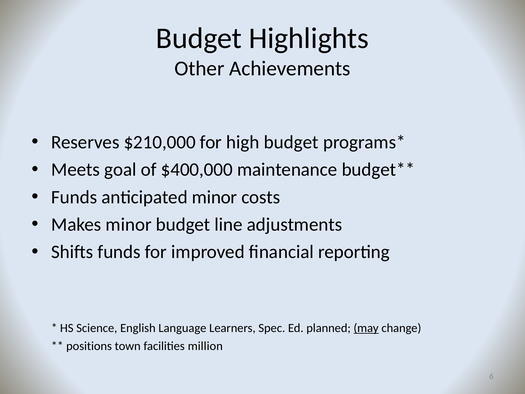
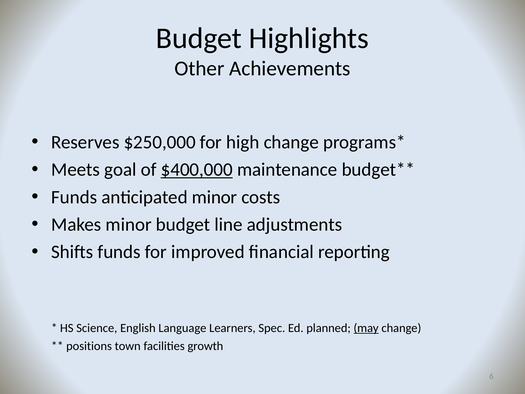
$210,000: $210,000 -> $250,000
high budget: budget -> change
$400,000 underline: none -> present
million: million -> growth
